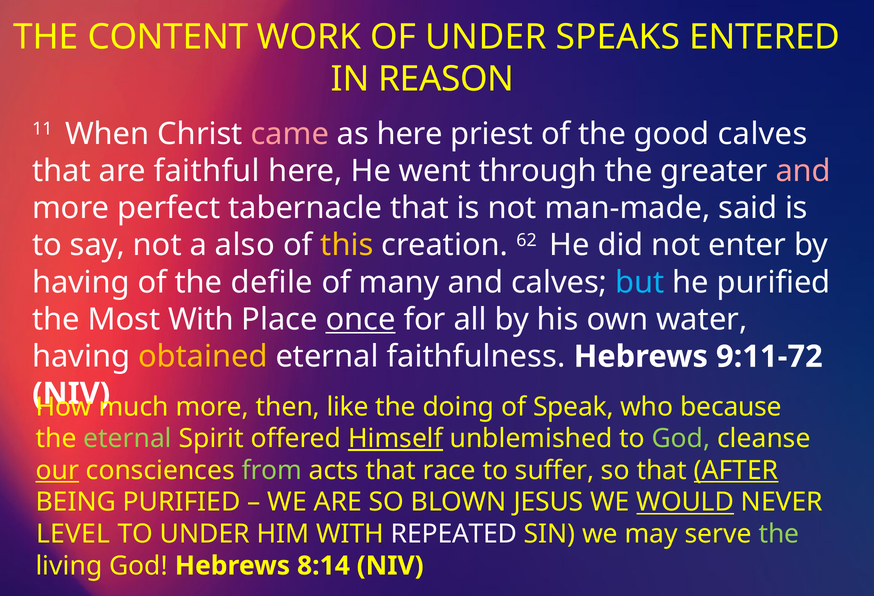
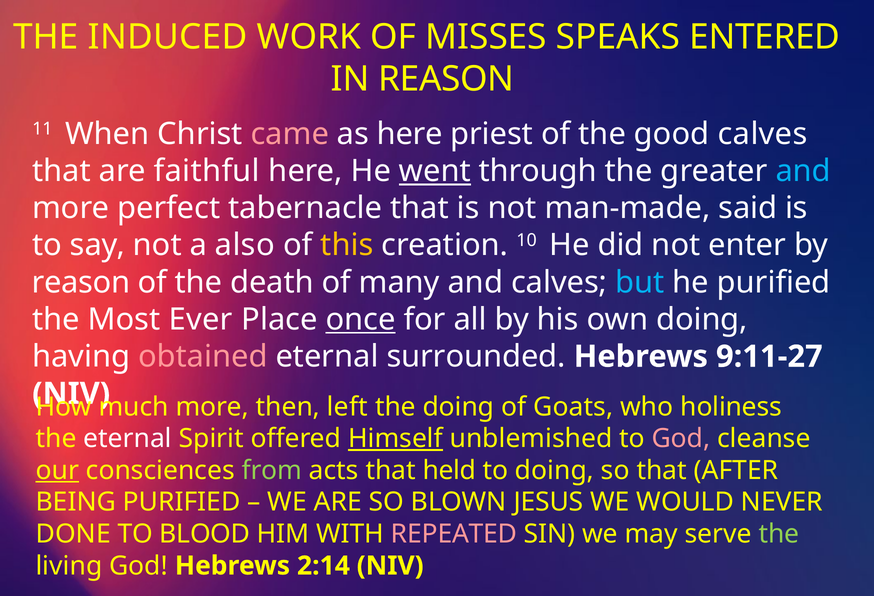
CONTENT: CONTENT -> INDUCED
OF UNDER: UNDER -> MISSES
went underline: none -> present
and at (803, 171) colour: pink -> light blue
62: 62 -> 10
having at (81, 282): having -> reason
defile: defile -> death
Most With: With -> Ever
own water: water -> doing
obtained colour: yellow -> pink
faithfulness: faithfulness -> surrounded
9:11-72: 9:11-72 -> 9:11-27
like: like -> left
Speak: Speak -> Goats
because: because -> holiness
eternal at (128, 439) colour: light green -> white
God at (681, 439) colour: light green -> pink
race: race -> held
to suffer: suffer -> doing
AFTER underline: present -> none
WOULD underline: present -> none
LEVEL: LEVEL -> DONE
TO UNDER: UNDER -> BLOOD
REPEATED colour: white -> pink
8:14: 8:14 -> 2:14
